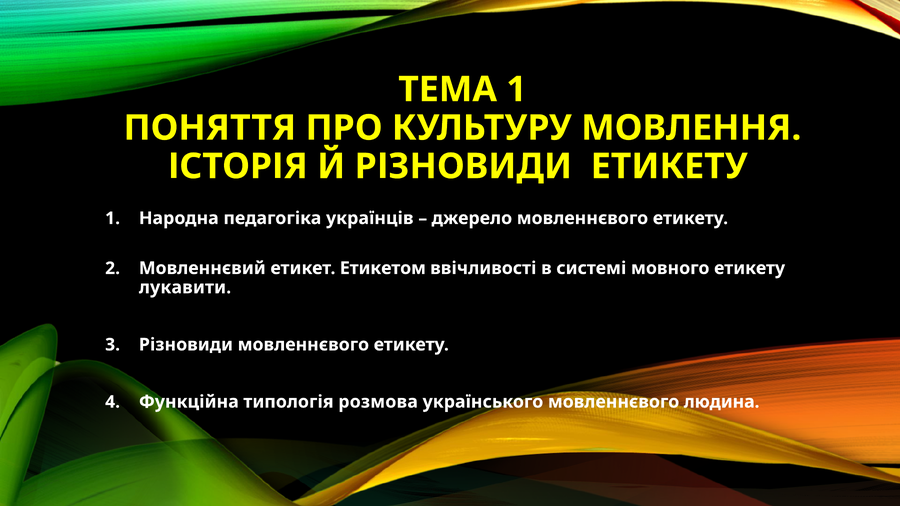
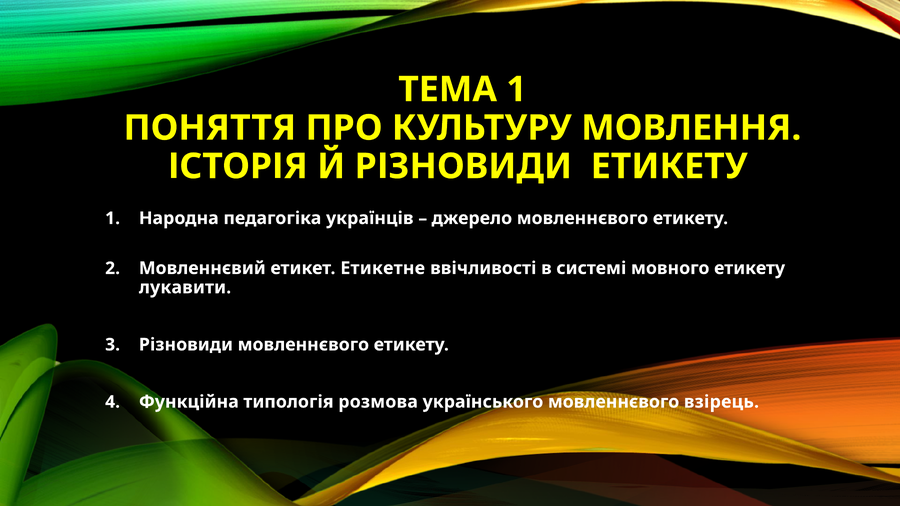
Етикетом: Етикетом -> Етикетне
людина: людина -> взірець
